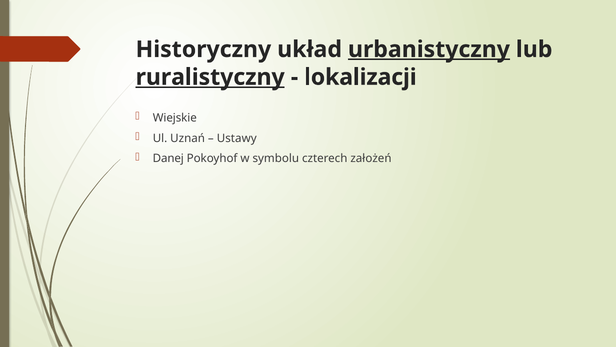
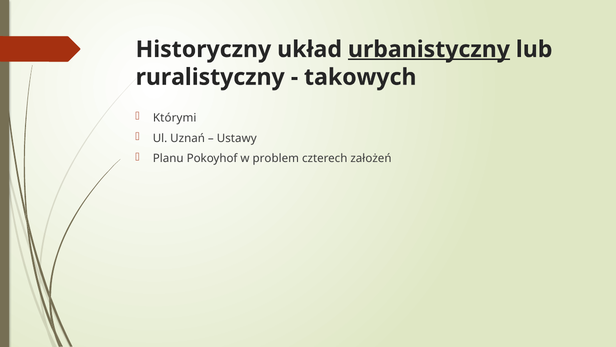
ruralistyczny underline: present -> none
lokalizacji: lokalizacji -> takowych
Wiejskie: Wiejskie -> Którymi
Danej: Danej -> Planu
symbolu: symbolu -> problem
